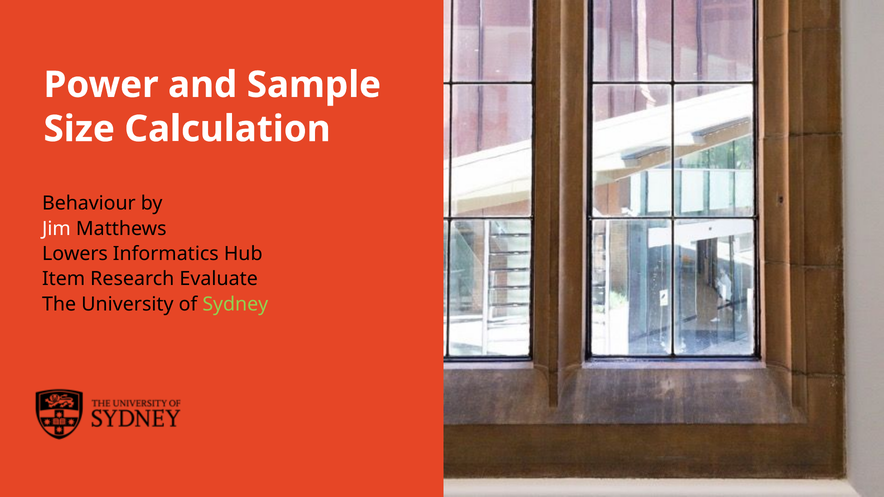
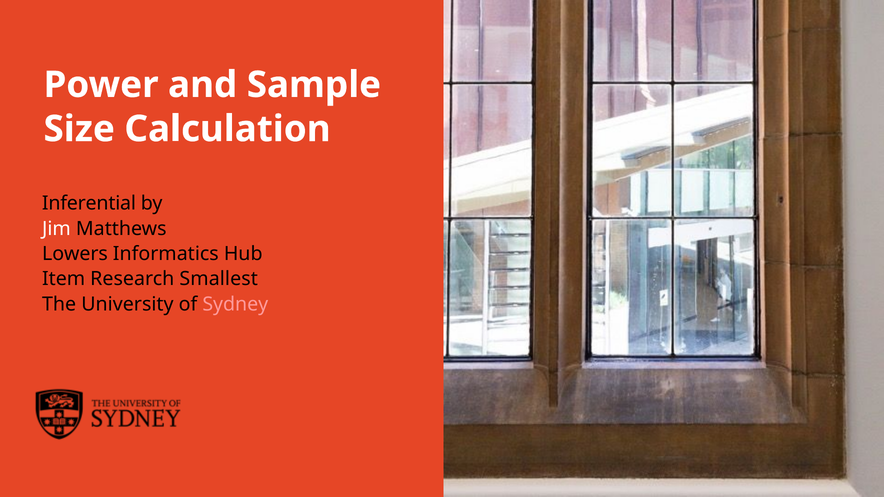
Behaviour: Behaviour -> Inferential
Evaluate: Evaluate -> Smallest
Sydney at (235, 304) colour: light green -> pink
